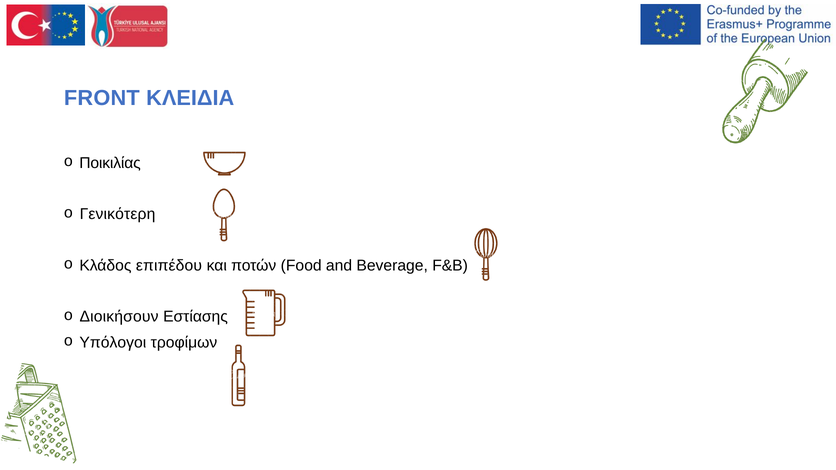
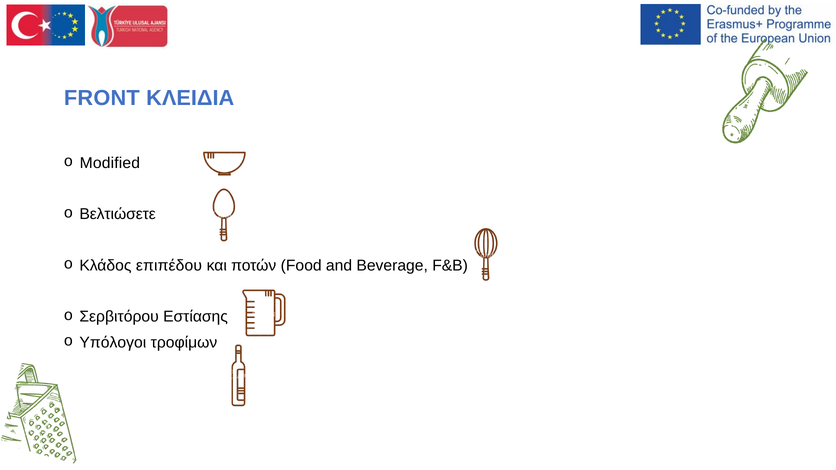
Ποικιλίας: Ποικιλίας -> Modified
Γενικότερη: Γενικότερη -> Βελτιώσετε
Διοικήσουν: Διοικήσουν -> Σερβιτόρου
